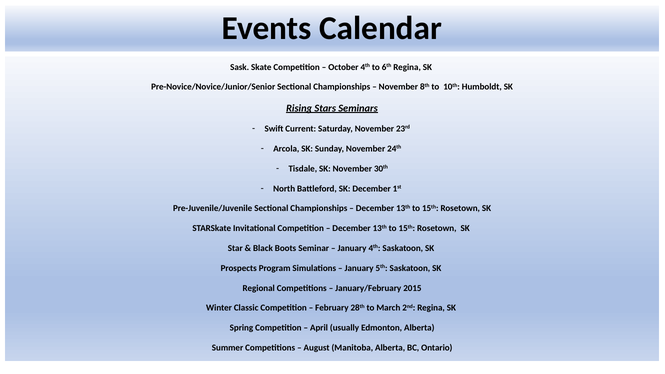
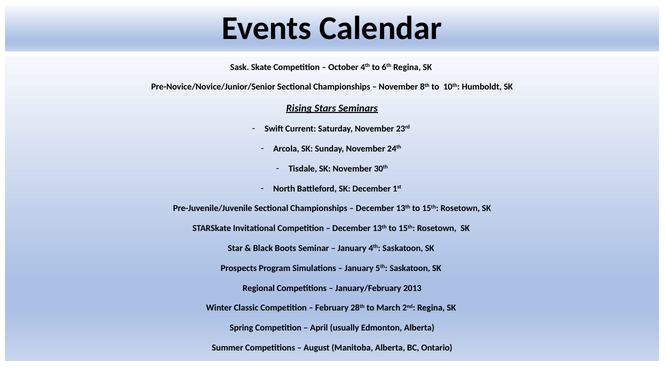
2015: 2015 -> 2013
